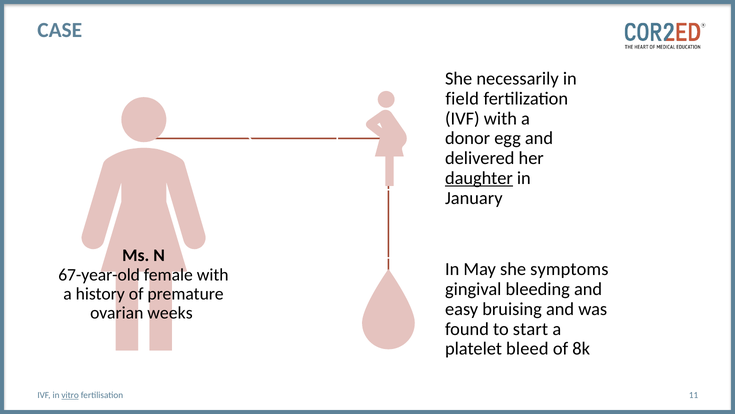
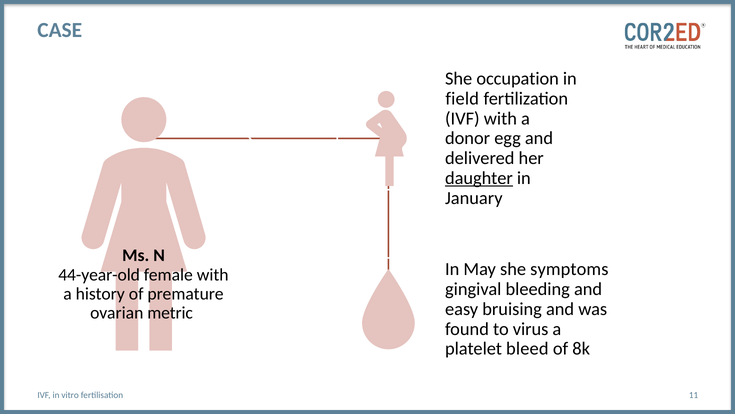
necessarily: necessarily -> occupation
67-year-old: 67-year-old -> 44-year-old
weeks: weeks -> metric
start: start -> virus
vitro underline: present -> none
